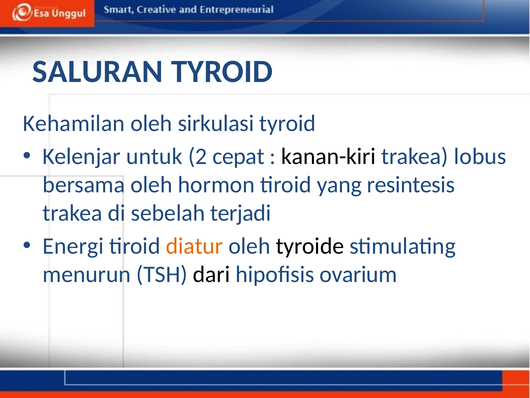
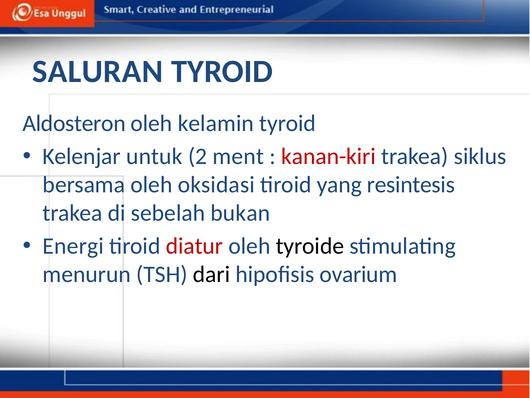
Kehamilan: Kehamilan -> Aldosteron
sirkulasi: sirkulasi -> kelamin
cepat: cepat -> ment
kanan-kiri colour: black -> red
lobus: lobus -> siklus
hormon: hormon -> oksidasi
terjadi: terjadi -> bukan
diatur colour: orange -> red
